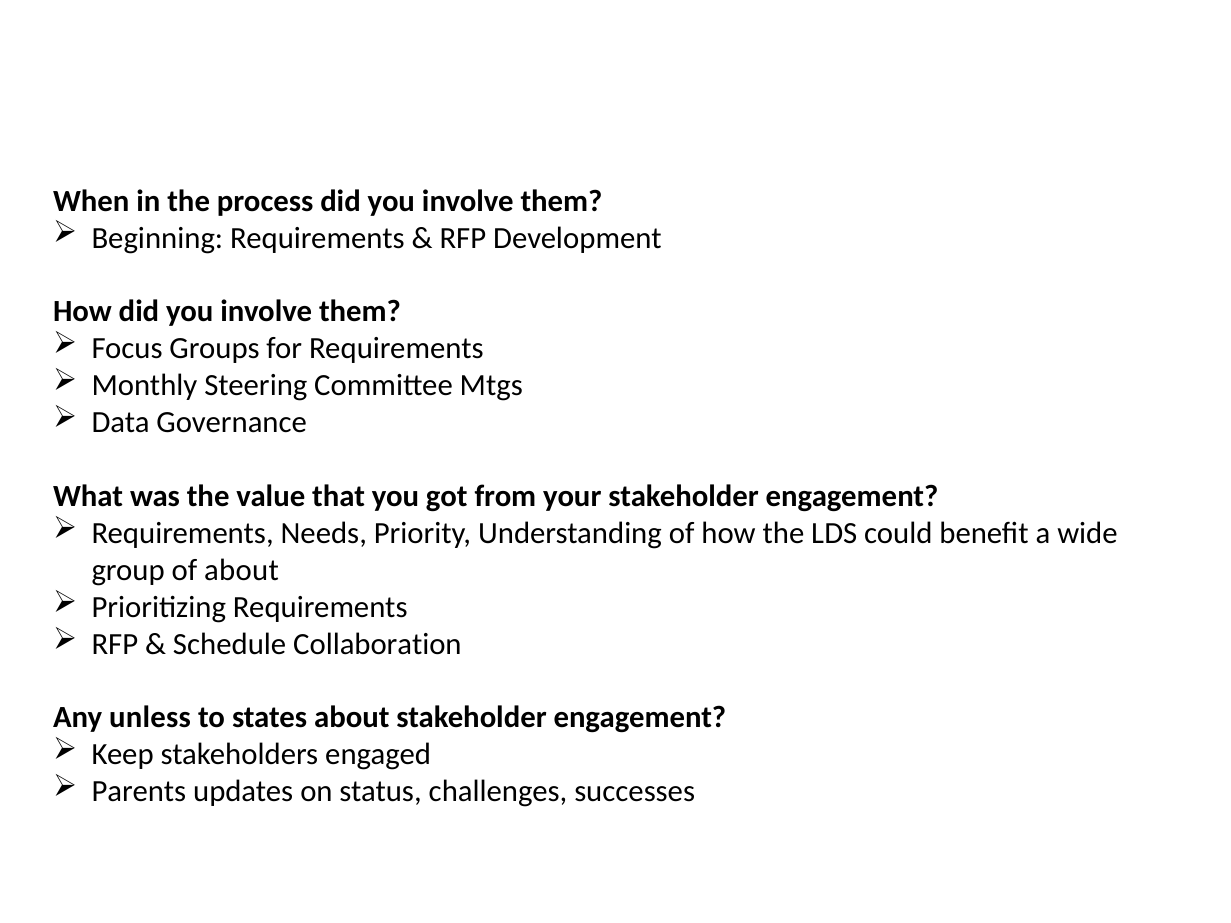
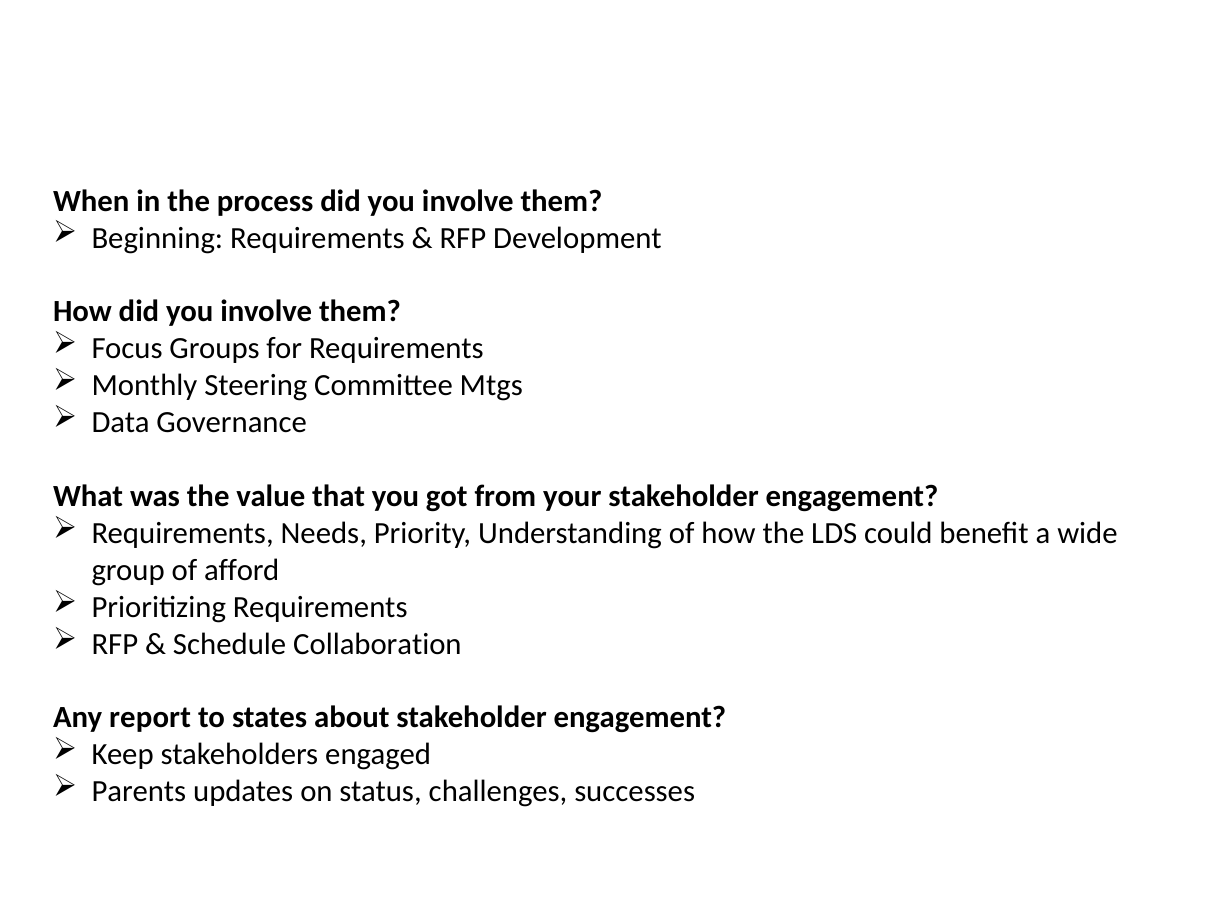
of about: about -> afford
unless: unless -> report
